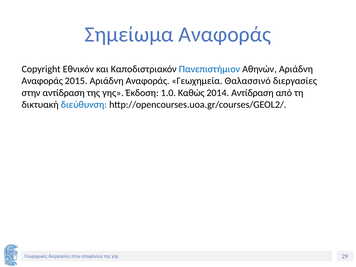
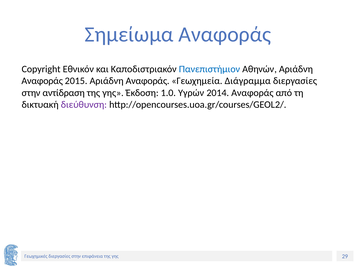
Θαλασσινό: Θαλασσινό -> Διάγραμμα
Καθώς: Καθώς -> Υγρών
2014 Αντίδραση: Αντίδραση -> Αναφοράς
διεύθυνση colour: blue -> purple
